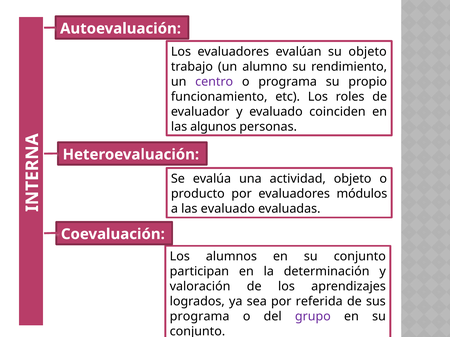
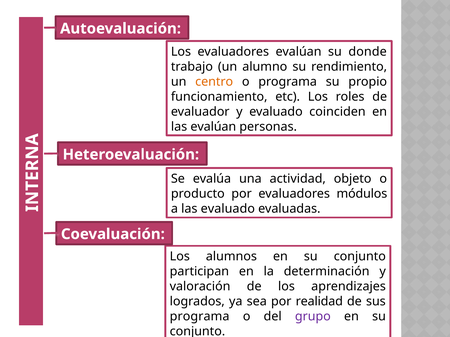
su objeto: objeto -> donde
centro colour: purple -> orange
las algunos: algunos -> evalúan
referida: referida -> realidad
